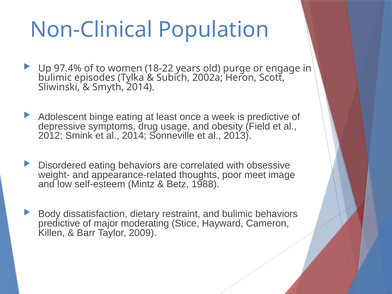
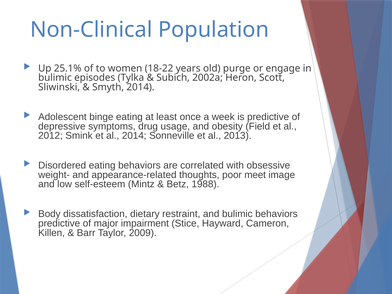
97.4%: 97.4% -> 25.1%
moderating: moderating -> impairment
